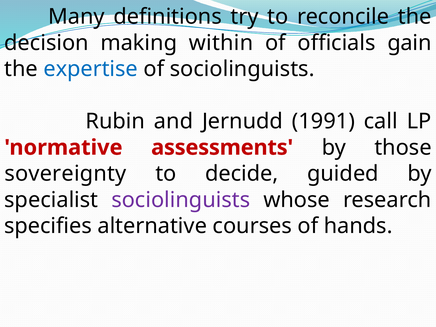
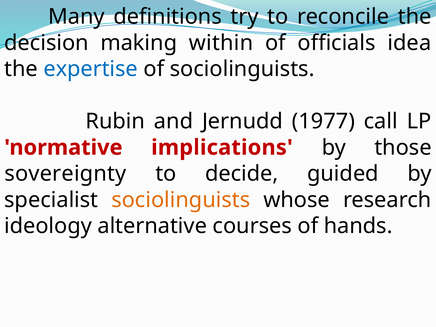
gain: gain -> idea
1991: 1991 -> 1977
assessments: assessments -> implications
sociolinguists at (181, 200) colour: purple -> orange
specifies: specifies -> ideology
